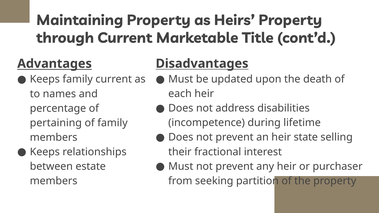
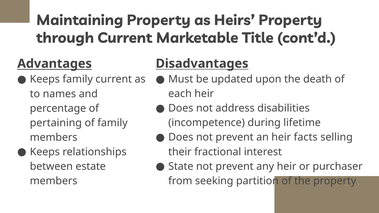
state: state -> facts
Must at (181, 166): Must -> State
